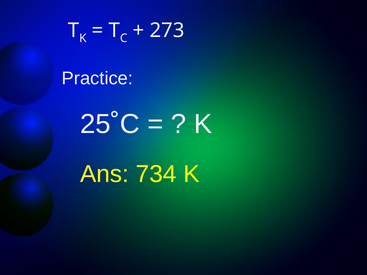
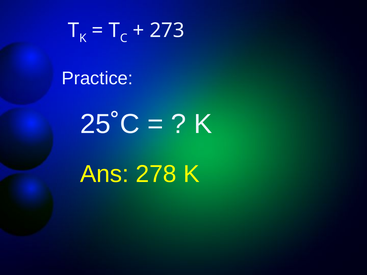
734: 734 -> 278
